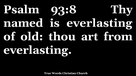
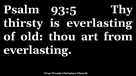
93:8: 93:8 -> 93:5
named: named -> thirsty
